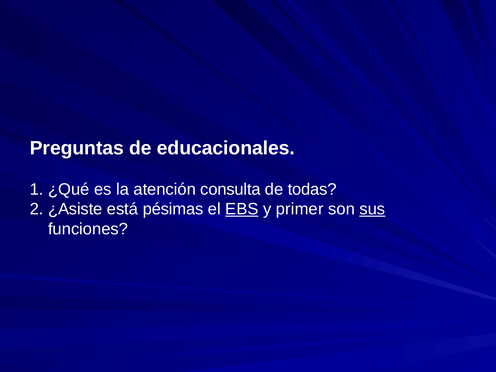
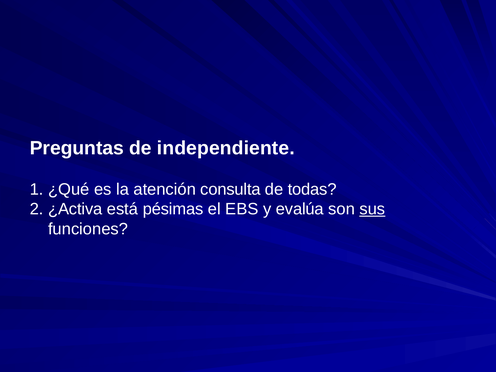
educacionales: educacionales -> independiente
¿Asiste: ¿Asiste -> ¿Activa
EBS underline: present -> none
primer: primer -> evalúa
